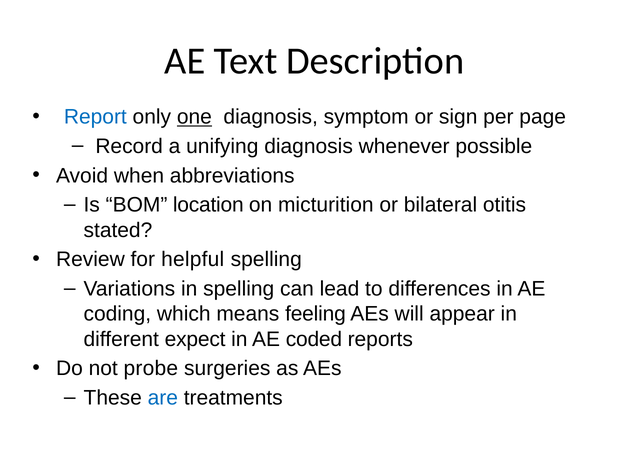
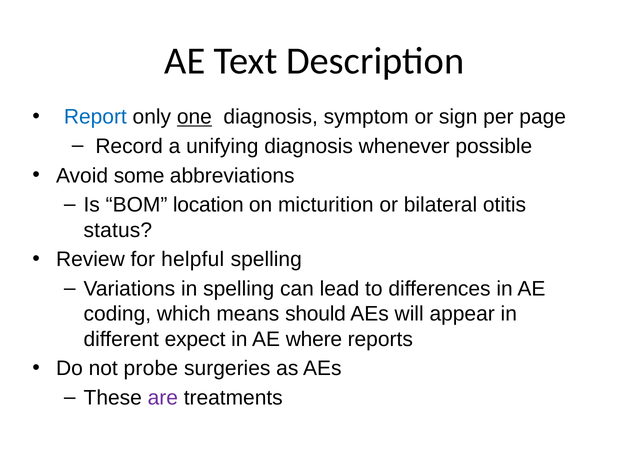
when: when -> some
stated: stated -> status
feeling: feeling -> should
coded: coded -> where
are colour: blue -> purple
